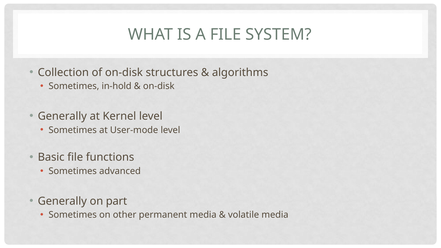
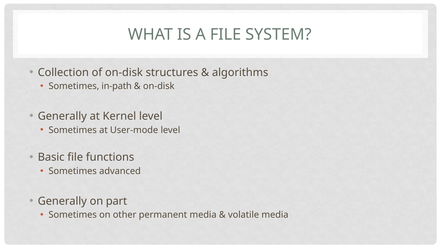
in-hold: in-hold -> in-path
